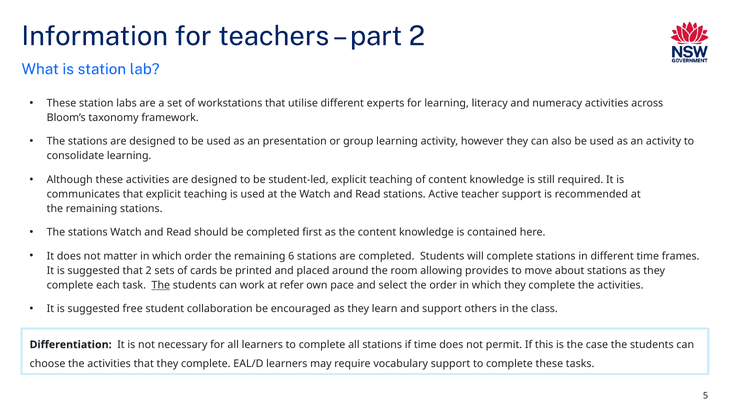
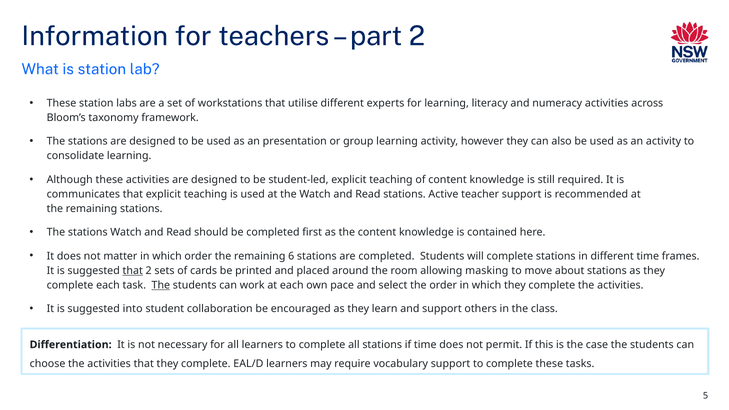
that at (133, 271) underline: none -> present
provides: provides -> masking
at refer: refer -> each
free: free -> into
